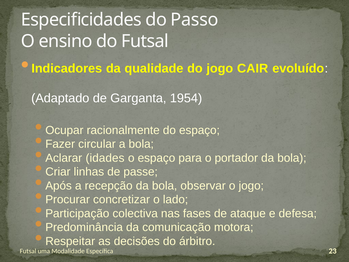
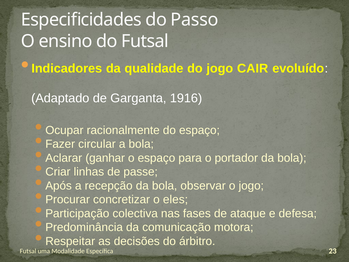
1954: 1954 -> 1916
idades: idades -> ganhar
lado: lado -> eles
